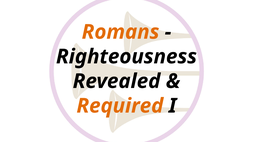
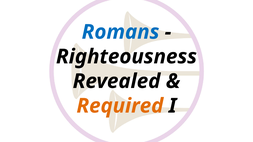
Romans colour: orange -> blue
